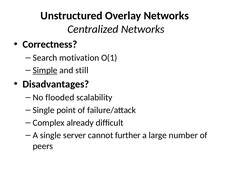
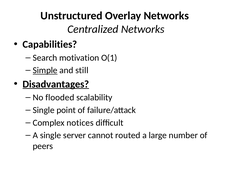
Correctness: Correctness -> Capabilities
Disadvantages underline: none -> present
already: already -> notices
further: further -> routed
